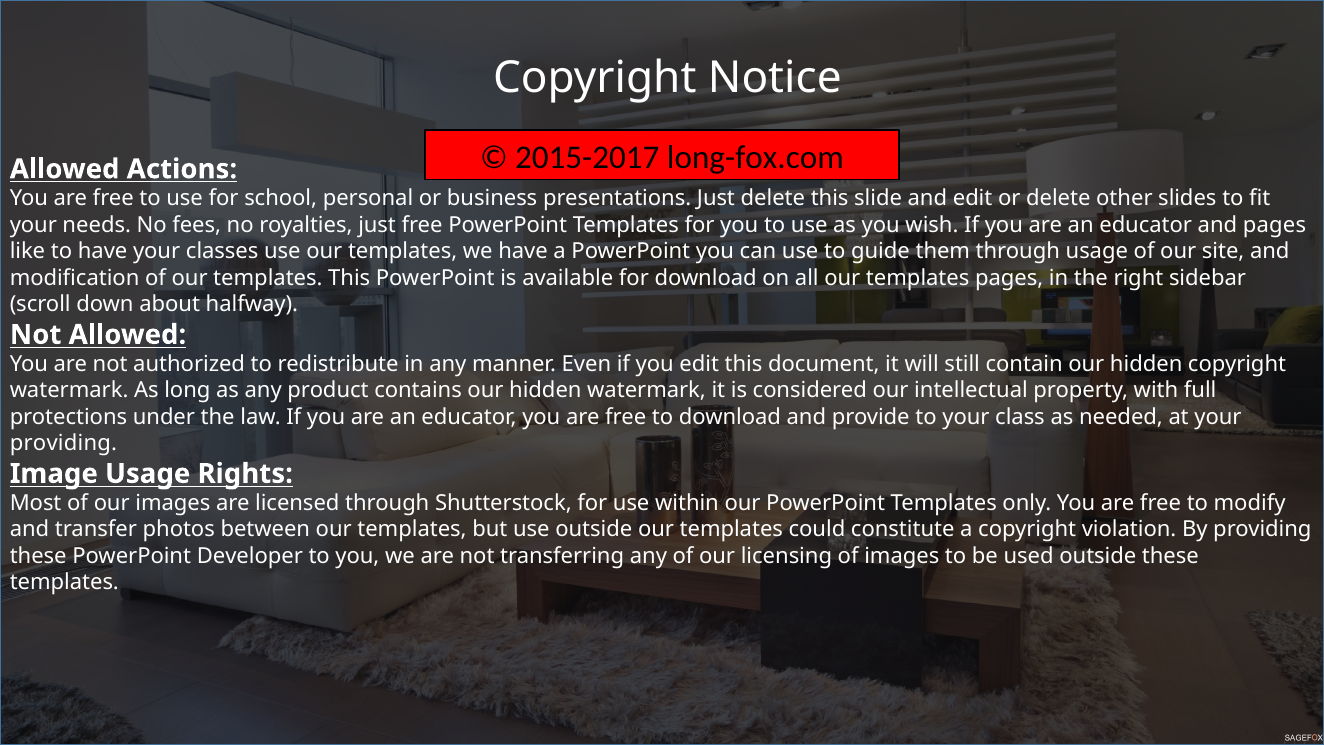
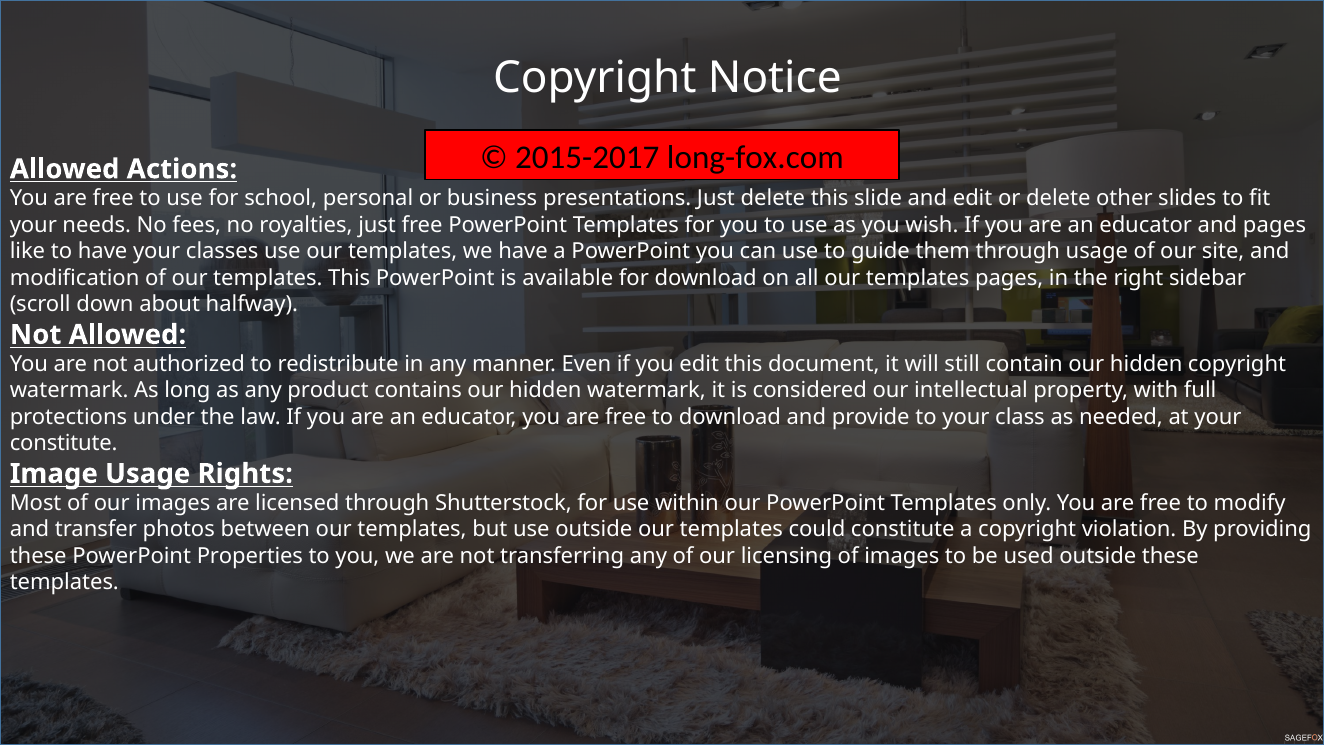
providing at (63, 443): providing -> constitute
Developer: Developer -> Properties
